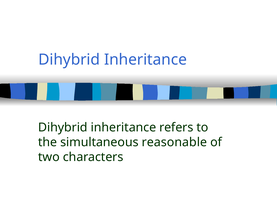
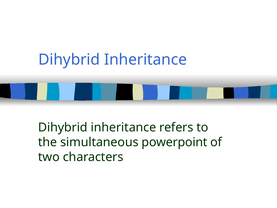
reasonable: reasonable -> powerpoint
